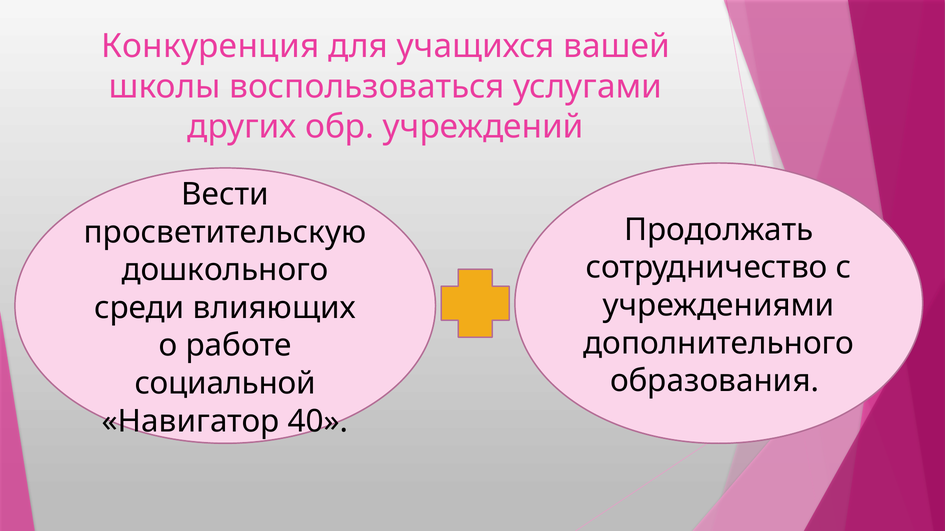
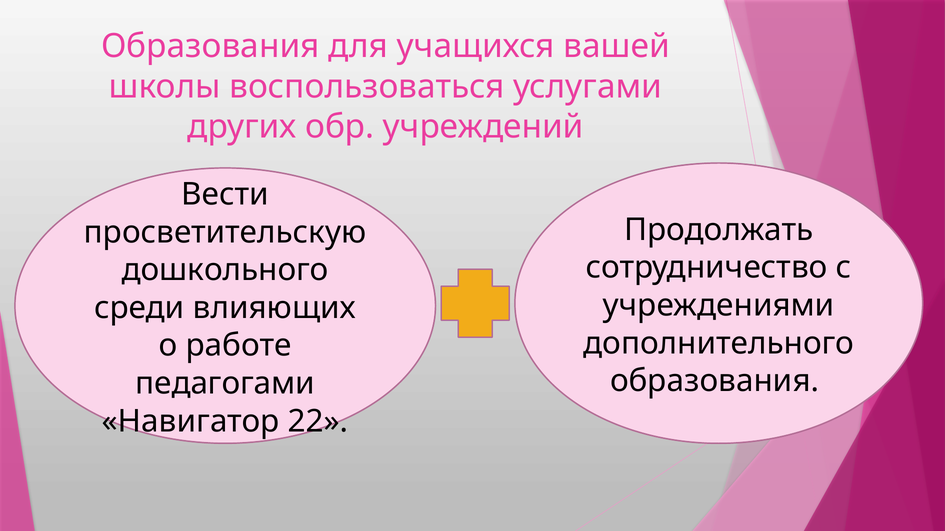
Конкуренция at (210, 46): Конкуренция -> Образования
социальной: социальной -> педагогами
40: 40 -> 22
